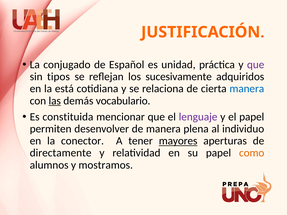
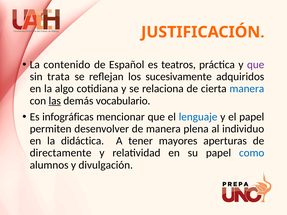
conjugado: conjugado -> contenido
unidad: unidad -> teatros
tipos: tipos -> trata
está: está -> algo
constituida: constituida -> infográficas
lenguaje colour: purple -> blue
conector: conector -> didáctica
mayores underline: present -> none
como colour: orange -> blue
mostramos: mostramos -> divulgación
